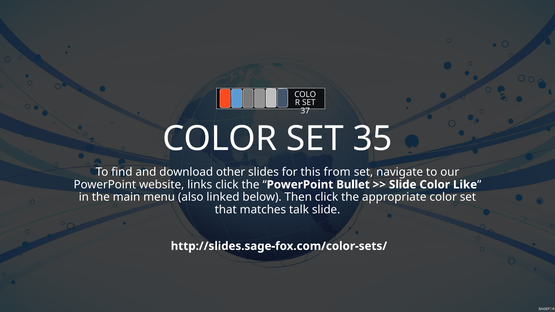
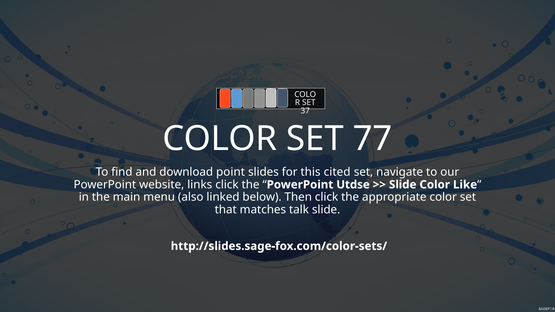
35: 35 -> 77
other: other -> point
from: from -> cited
Bullet: Bullet -> Utdse
